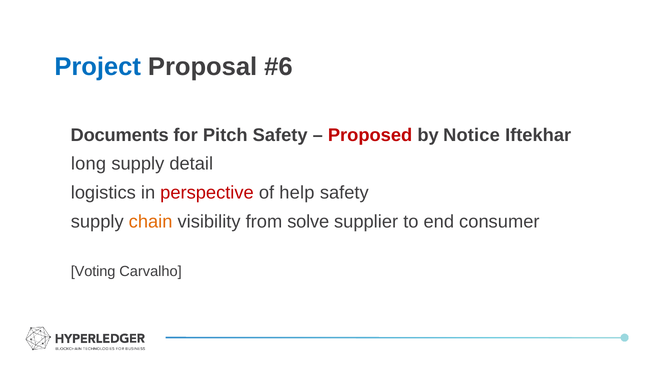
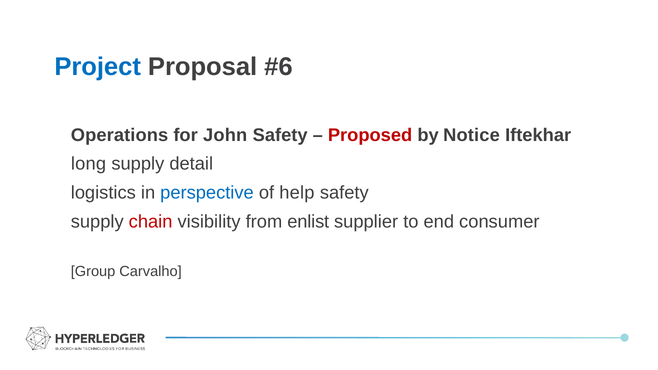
Documents: Documents -> Operations
Pitch: Pitch -> John
perspective colour: red -> blue
chain colour: orange -> red
solve: solve -> enlist
Voting: Voting -> Group
